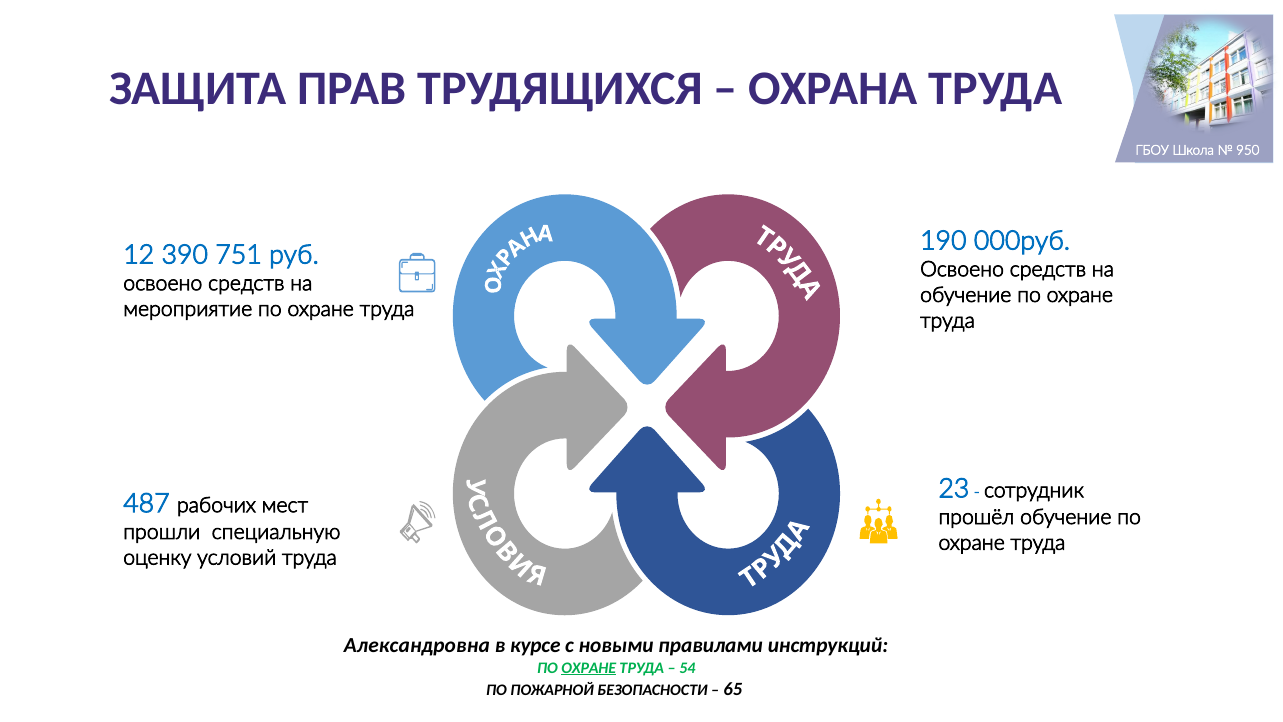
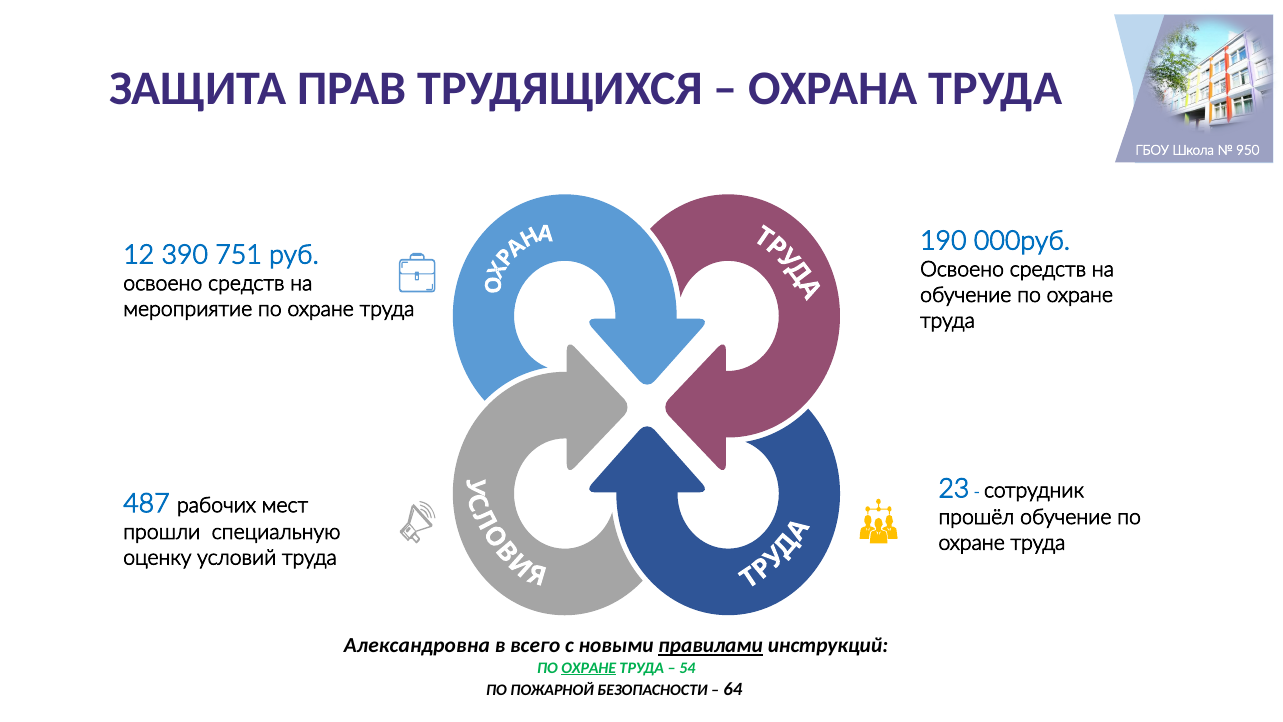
курсе: курсе -> всего
правилами underline: none -> present
65: 65 -> 64
